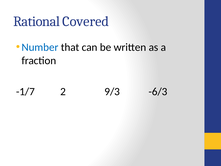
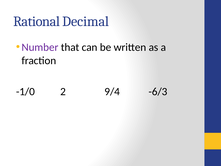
Covered: Covered -> Decimal
Number colour: blue -> purple
-1/7: -1/7 -> -1/0
9/3: 9/3 -> 9/4
